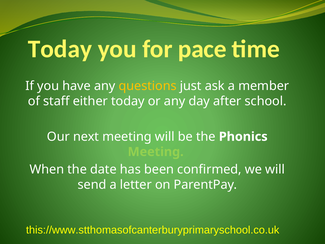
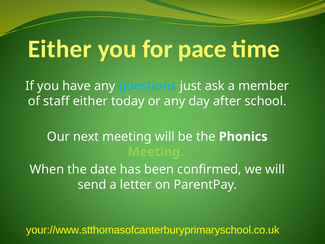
Today at (60, 49): Today -> Either
questions colour: yellow -> light blue
this://www.stthomasofcanterburyprimaryschool.co.uk: this://www.stthomasofcanterburyprimaryschool.co.uk -> your://www.stthomasofcanterburyprimaryschool.co.uk
